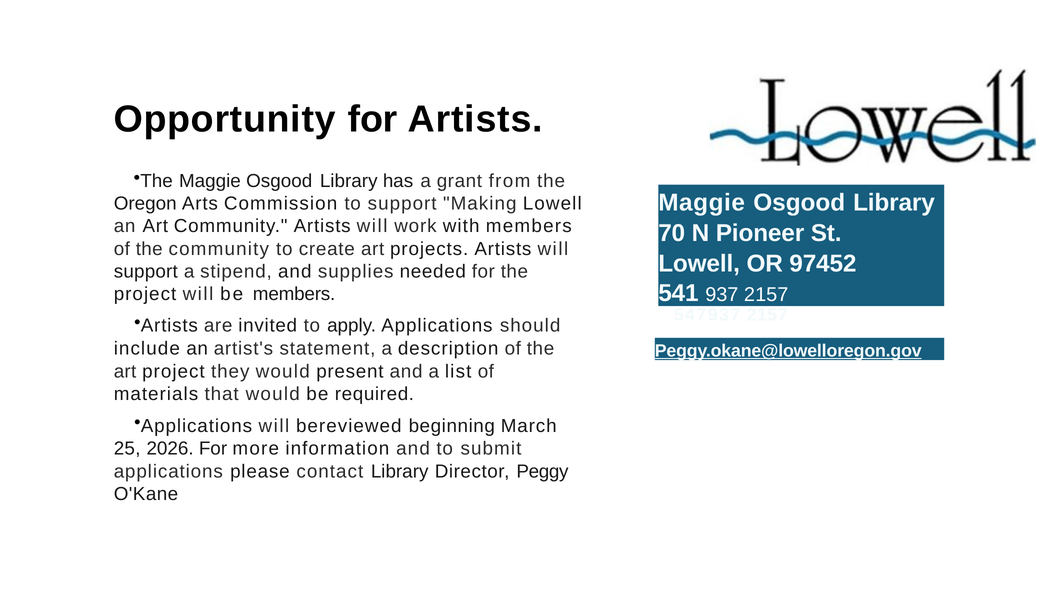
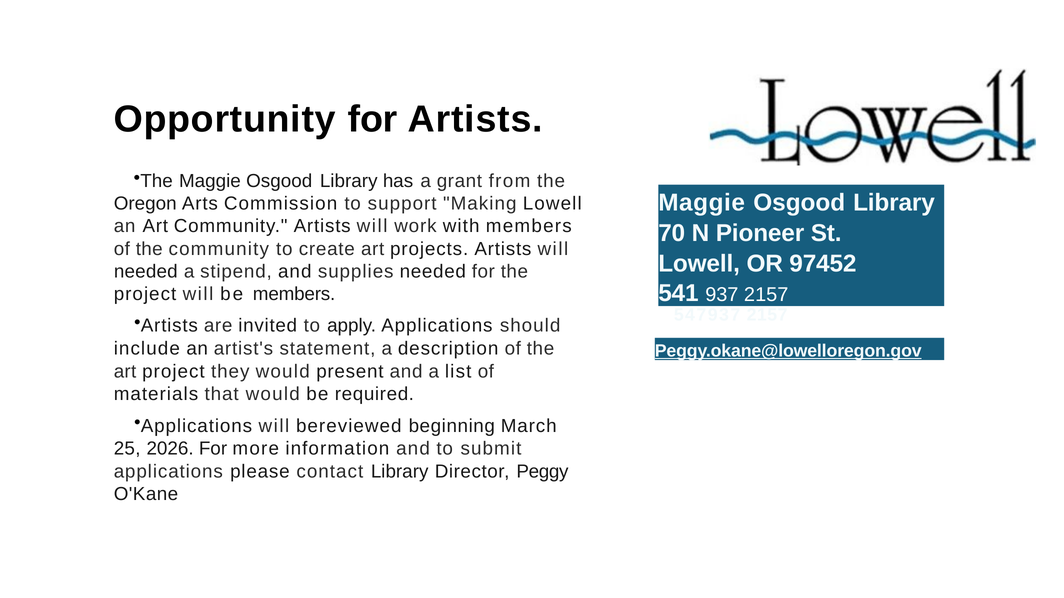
support at (146, 272): support -> needed
